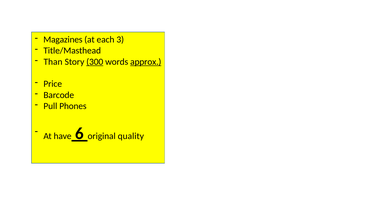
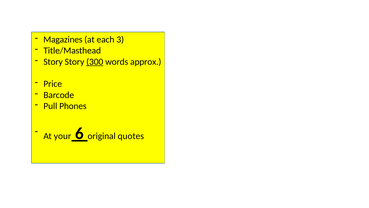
Than at (53, 62): Than -> Story
approx underline: present -> none
have: have -> your
quality: quality -> quotes
